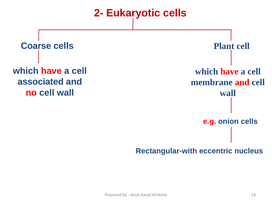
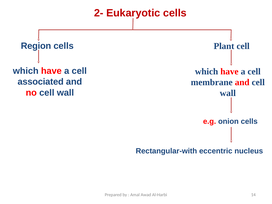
Coarse: Coarse -> Region
